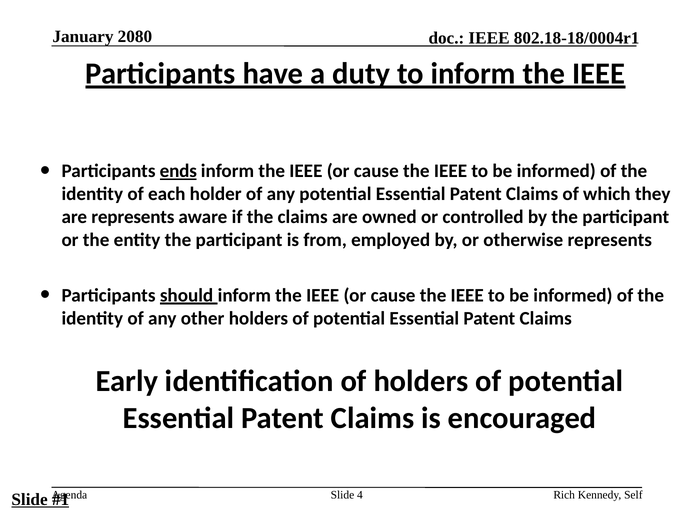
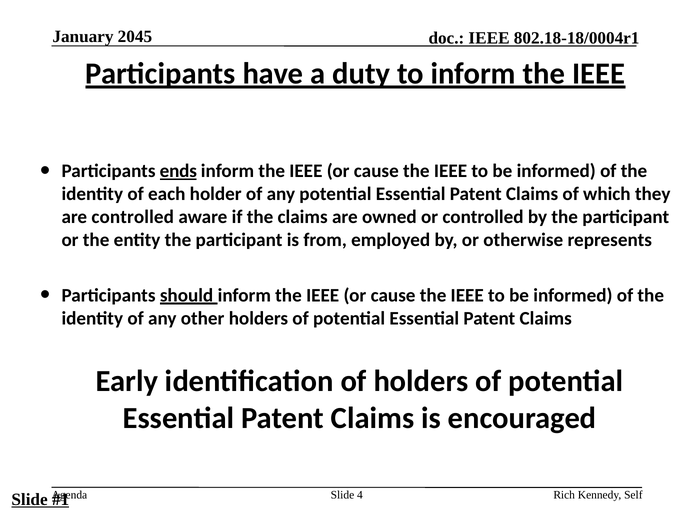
2080: 2080 -> 2045
are represents: represents -> controlled
